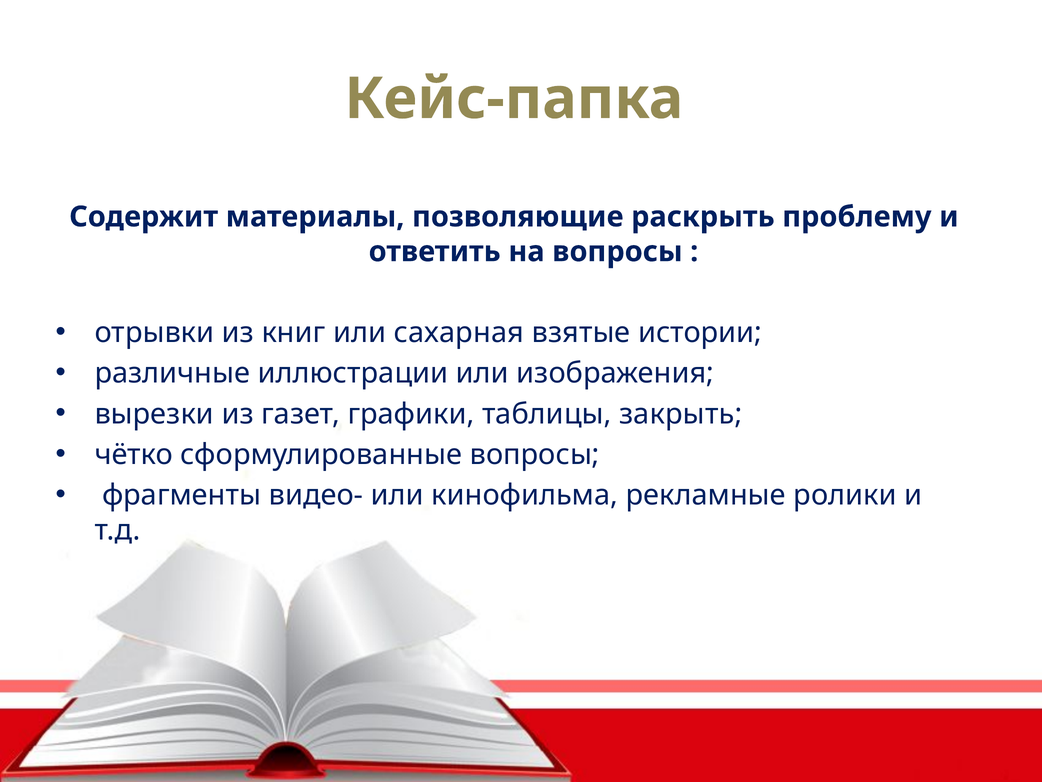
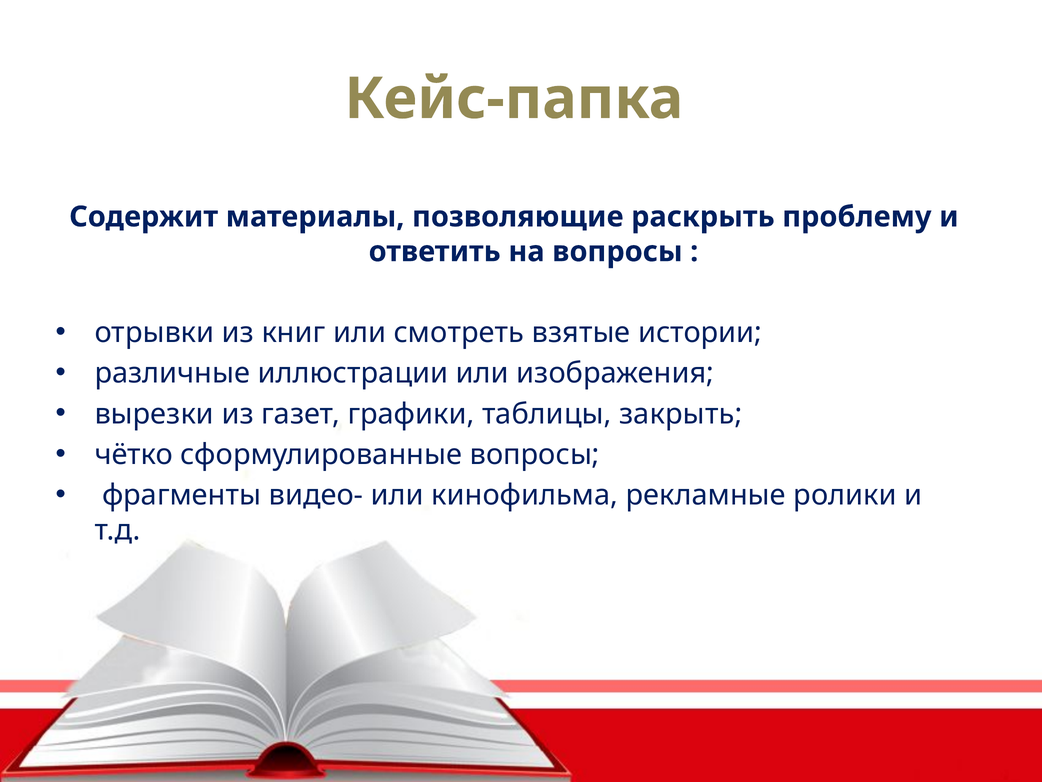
сахарная: сахарная -> смотреть
